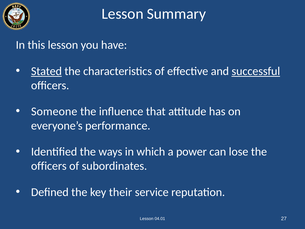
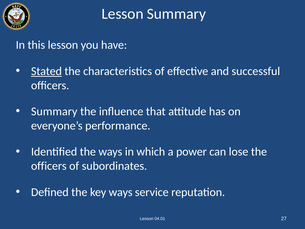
successful underline: present -> none
Someone at (54, 111): Someone -> Summary
key their: their -> ways
